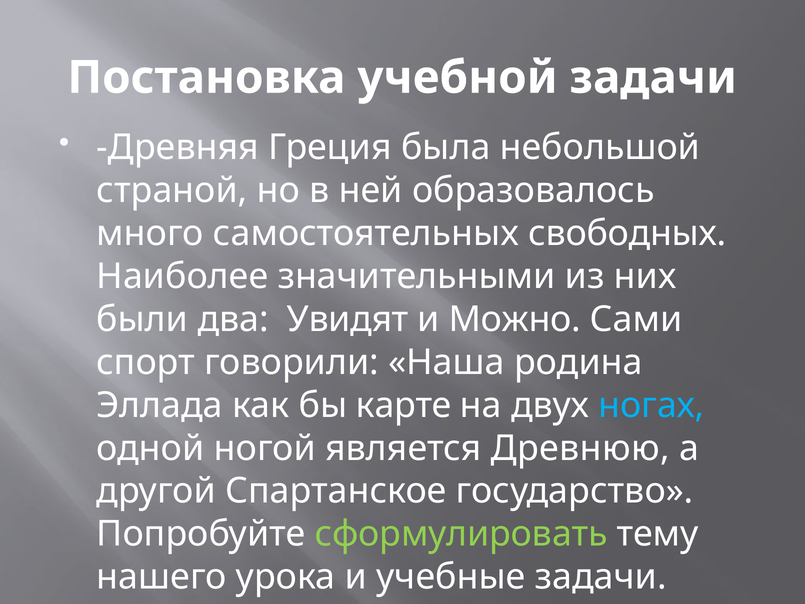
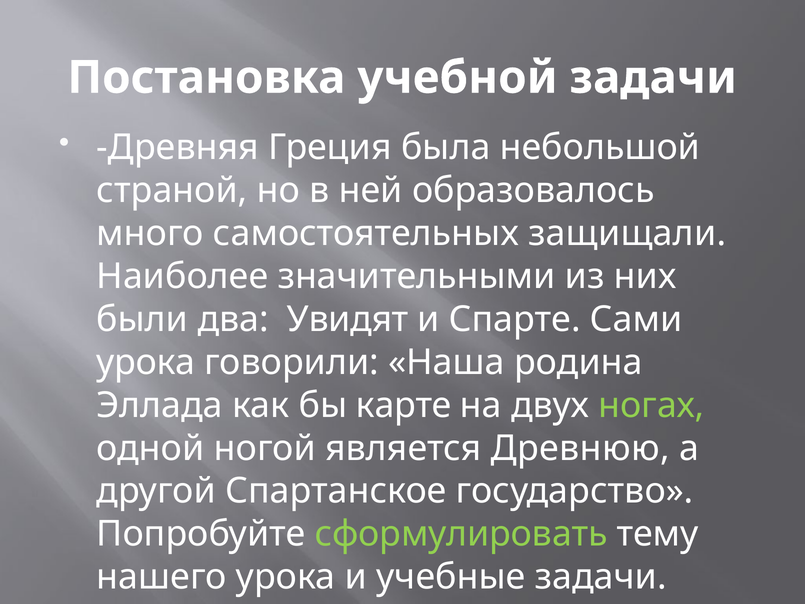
свободных: свободных -> защищали
Можно: Можно -> Спарте
спорт at (146, 362): спорт -> урока
ногах colour: light blue -> light green
